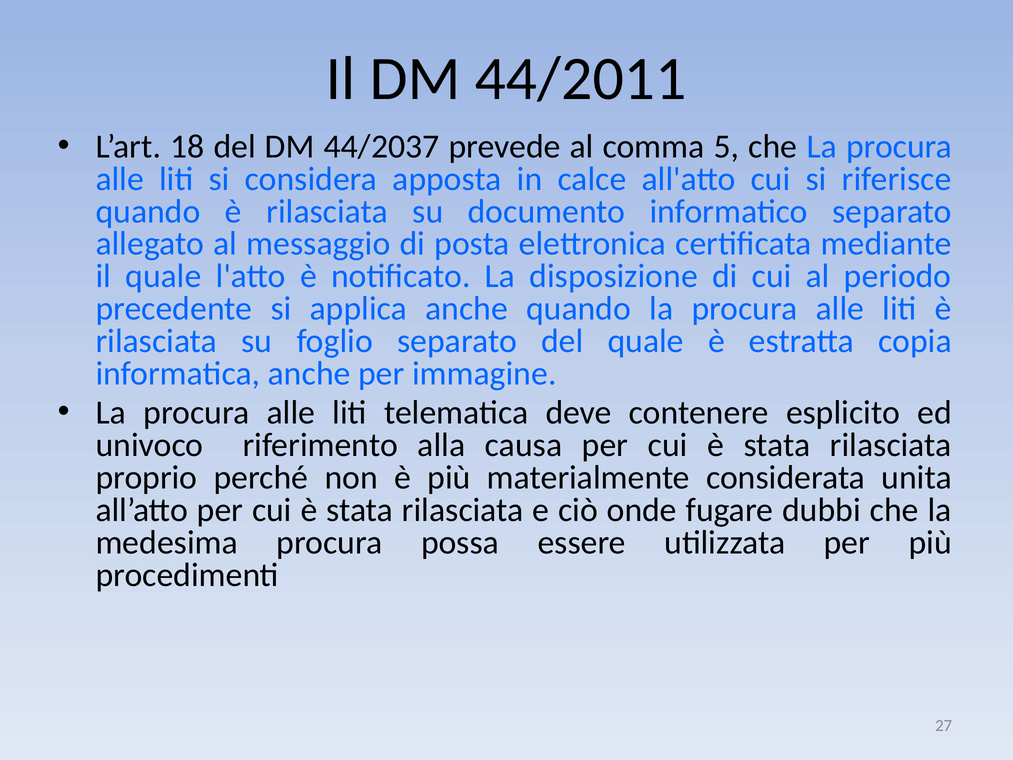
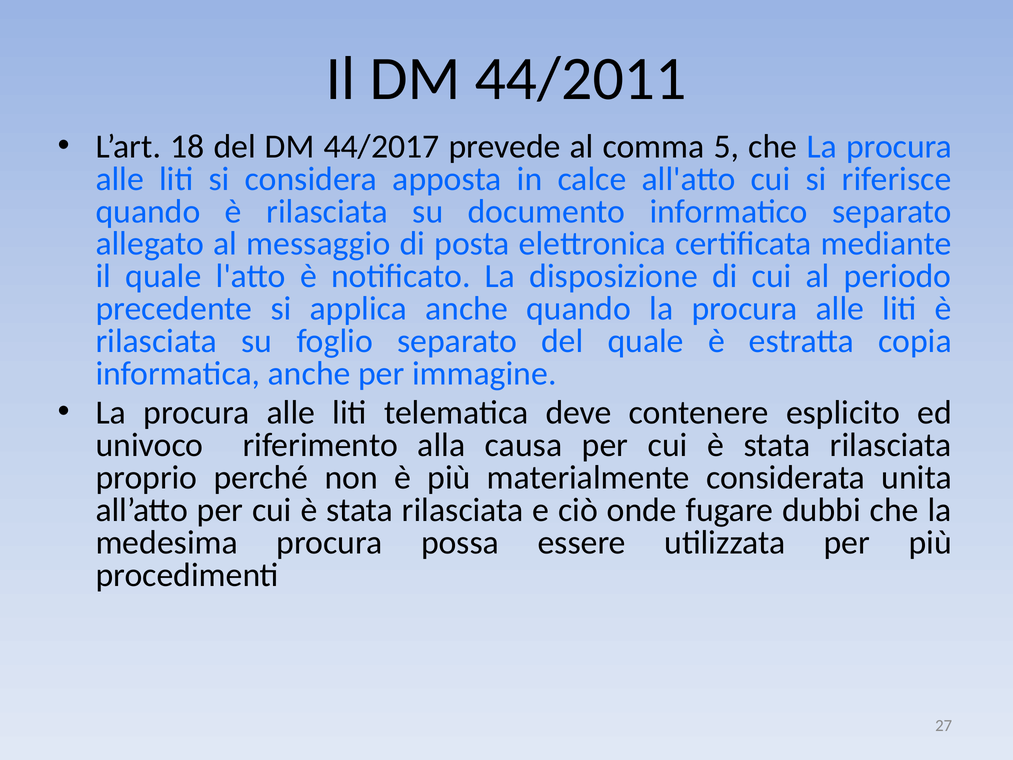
44/2037: 44/2037 -> 44/2017
